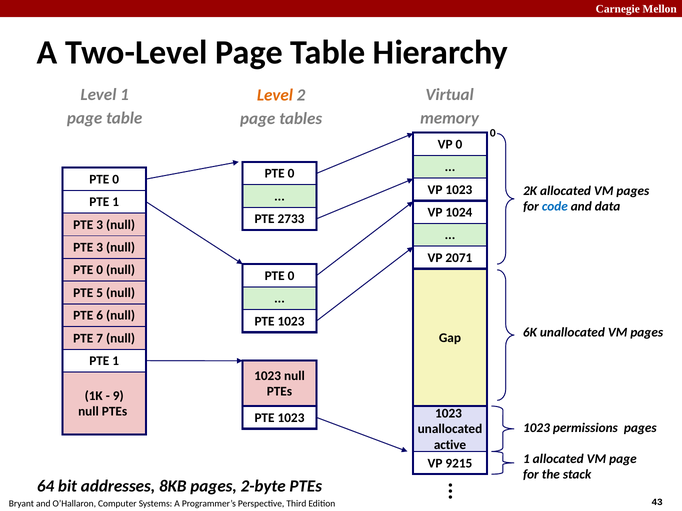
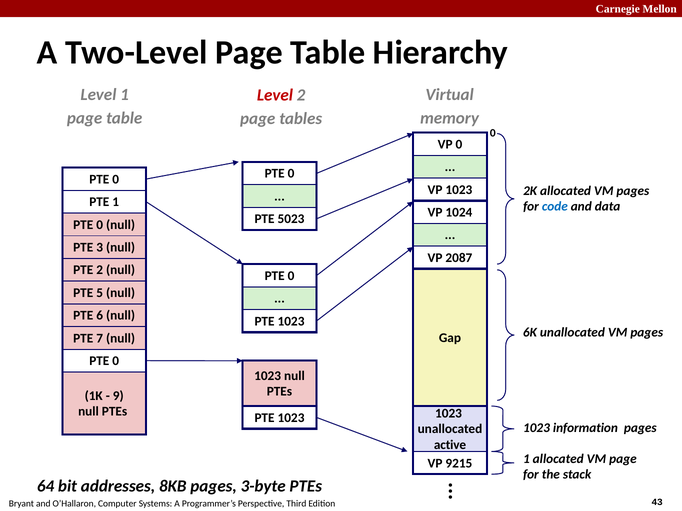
Level at (275, 95) colour: orange -> red
2733: 2733 -> 5023
3 at (100, 225): 3 -> 0
2071: 2071 -> 2087
0 at (100, 270): 0 -> 2
1 at (116, 361): 1 -> 0
permissions: permissions -> information
2-byte: 2-byte -> 3-byte
